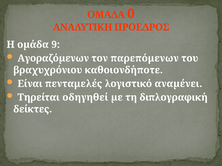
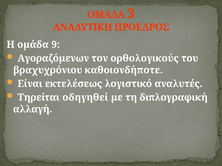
0: 0 -> 3
παρεπόμενων: παρεπόμενων -> ορθολογικούς
πενταμελές: πενταμελές -> εκτελέσεως
αναµένει: αναµένει -> αναλυτές
δείκτες: δείκτες -> αλλαγή
